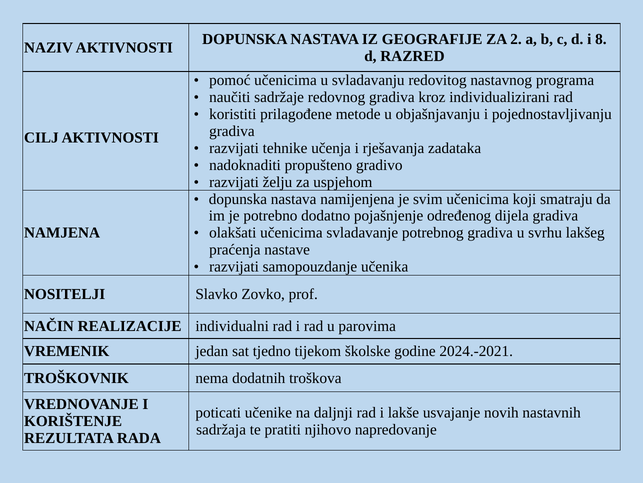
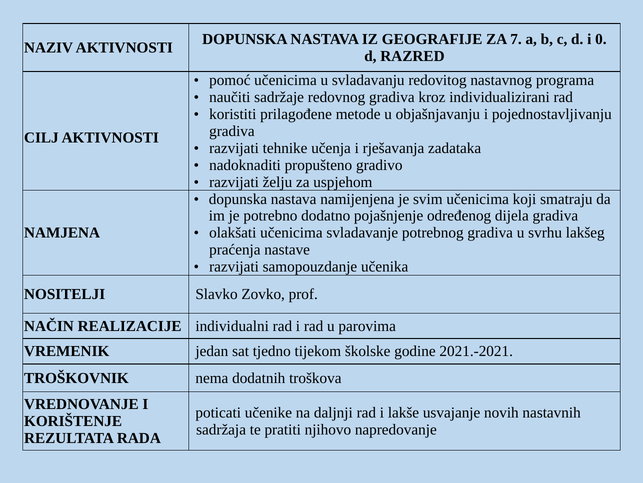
2: 2 -> 7
8: 8 -> 0
2024.-2021: 2024.-2021 -> 2021.-2021
